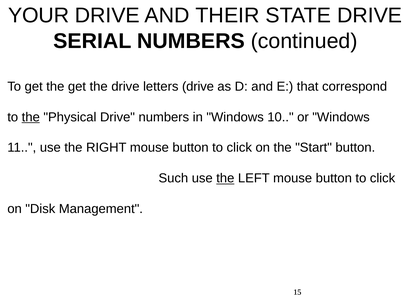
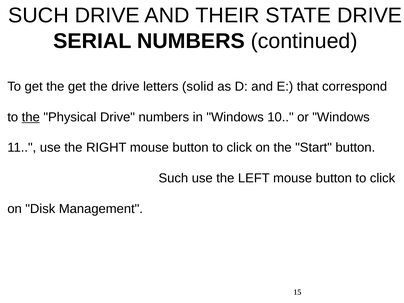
YOUR at (39, 16): YOUR -> SUCH
letters drive: drive -> solid
the at (225, 178) underline: present -> none
